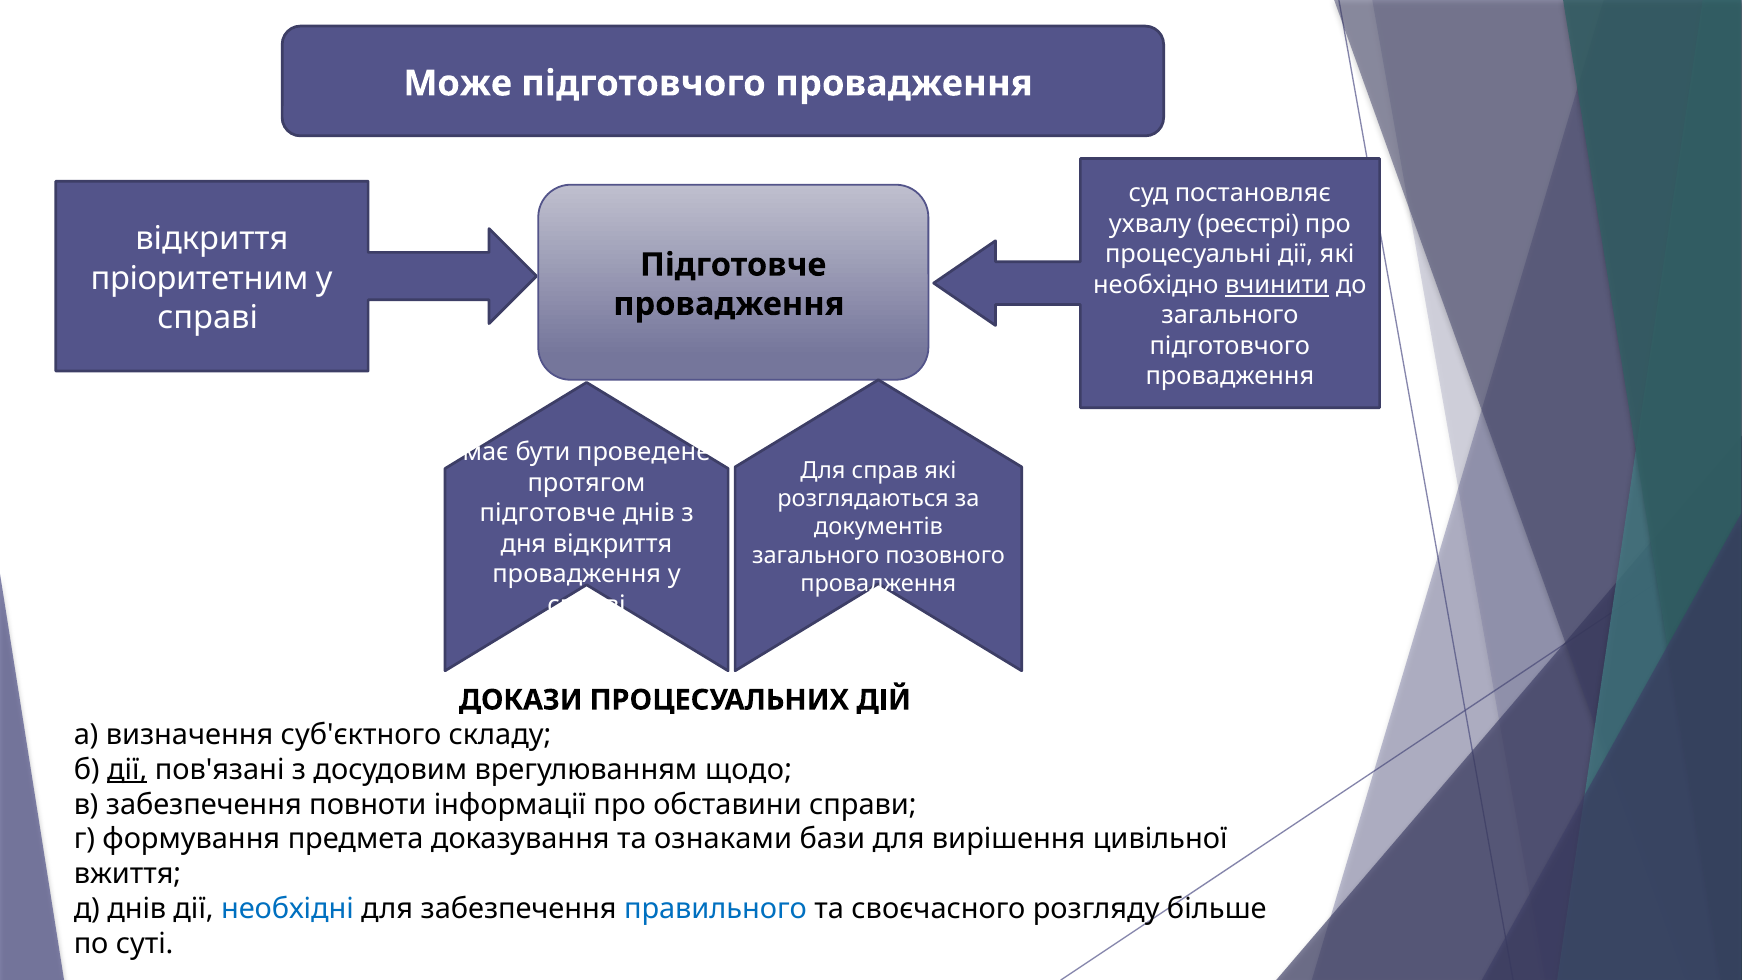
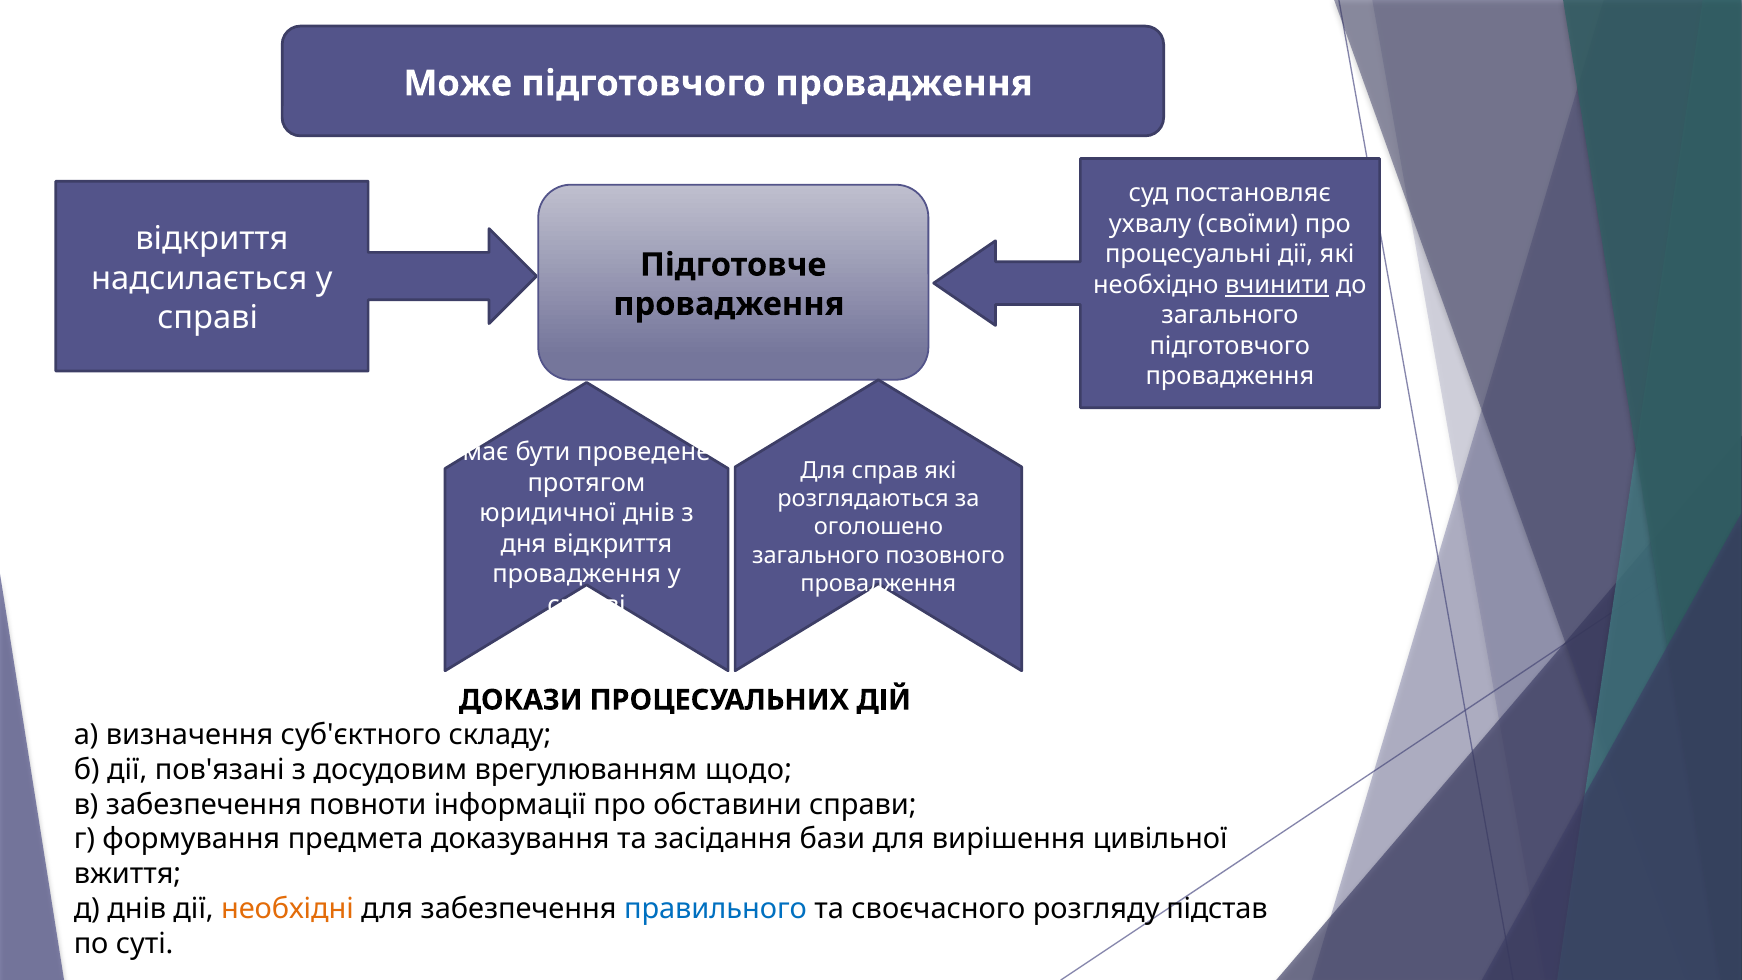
реєстрі: реєстрі -> своїми
пріоритетним: пріоритетним -> надсилається
підготовче at (548, 513): підготовче -> юридичної
документів: документів -> оголошено
дії at (127, 770) underline: present -> none
ознаками: ознаками -> засідання
необхідні colour: blue -> orange
більше: більше -> підстав
